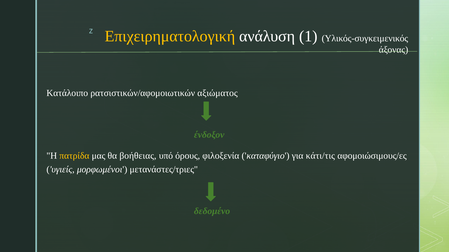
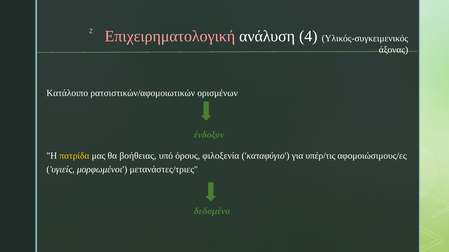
Επιχειρηματολογική colour: yellow -> pink
1: 1 -> 4
αξιώματος: αξιώματος -> ορισμένων
κάτι/τις: κάτι/τις -> υπέρ/τις
